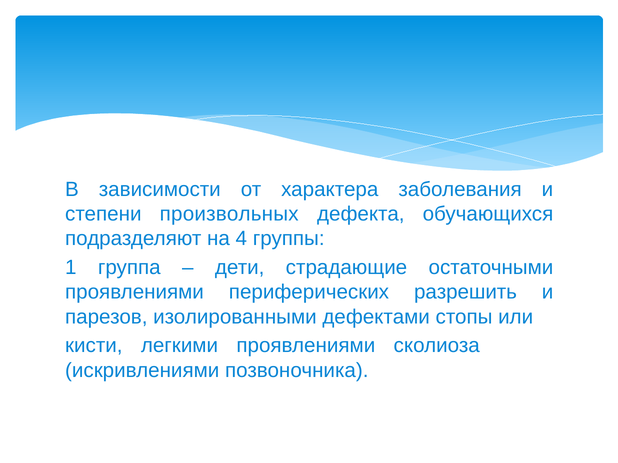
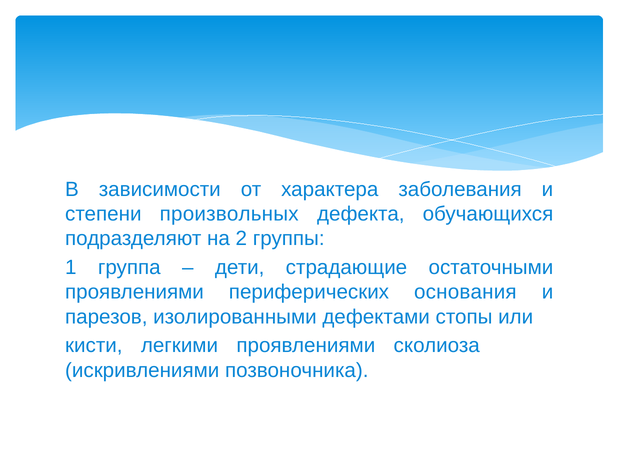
4: 4 -> 2
разрешить: разрешить -> основания
